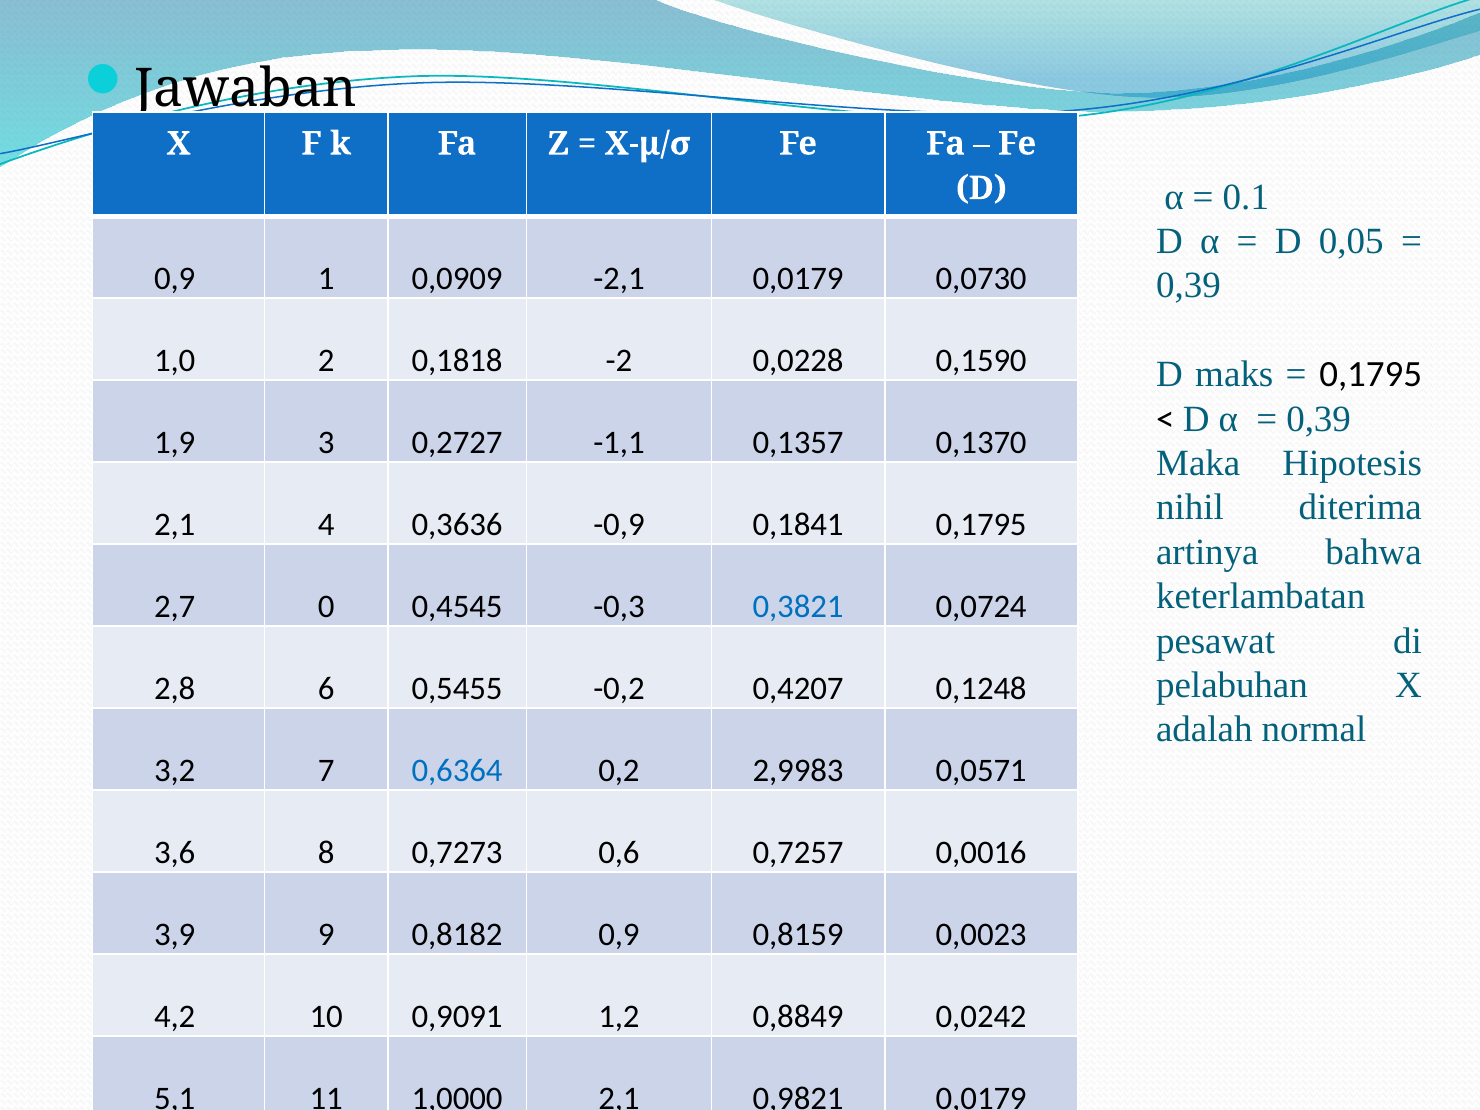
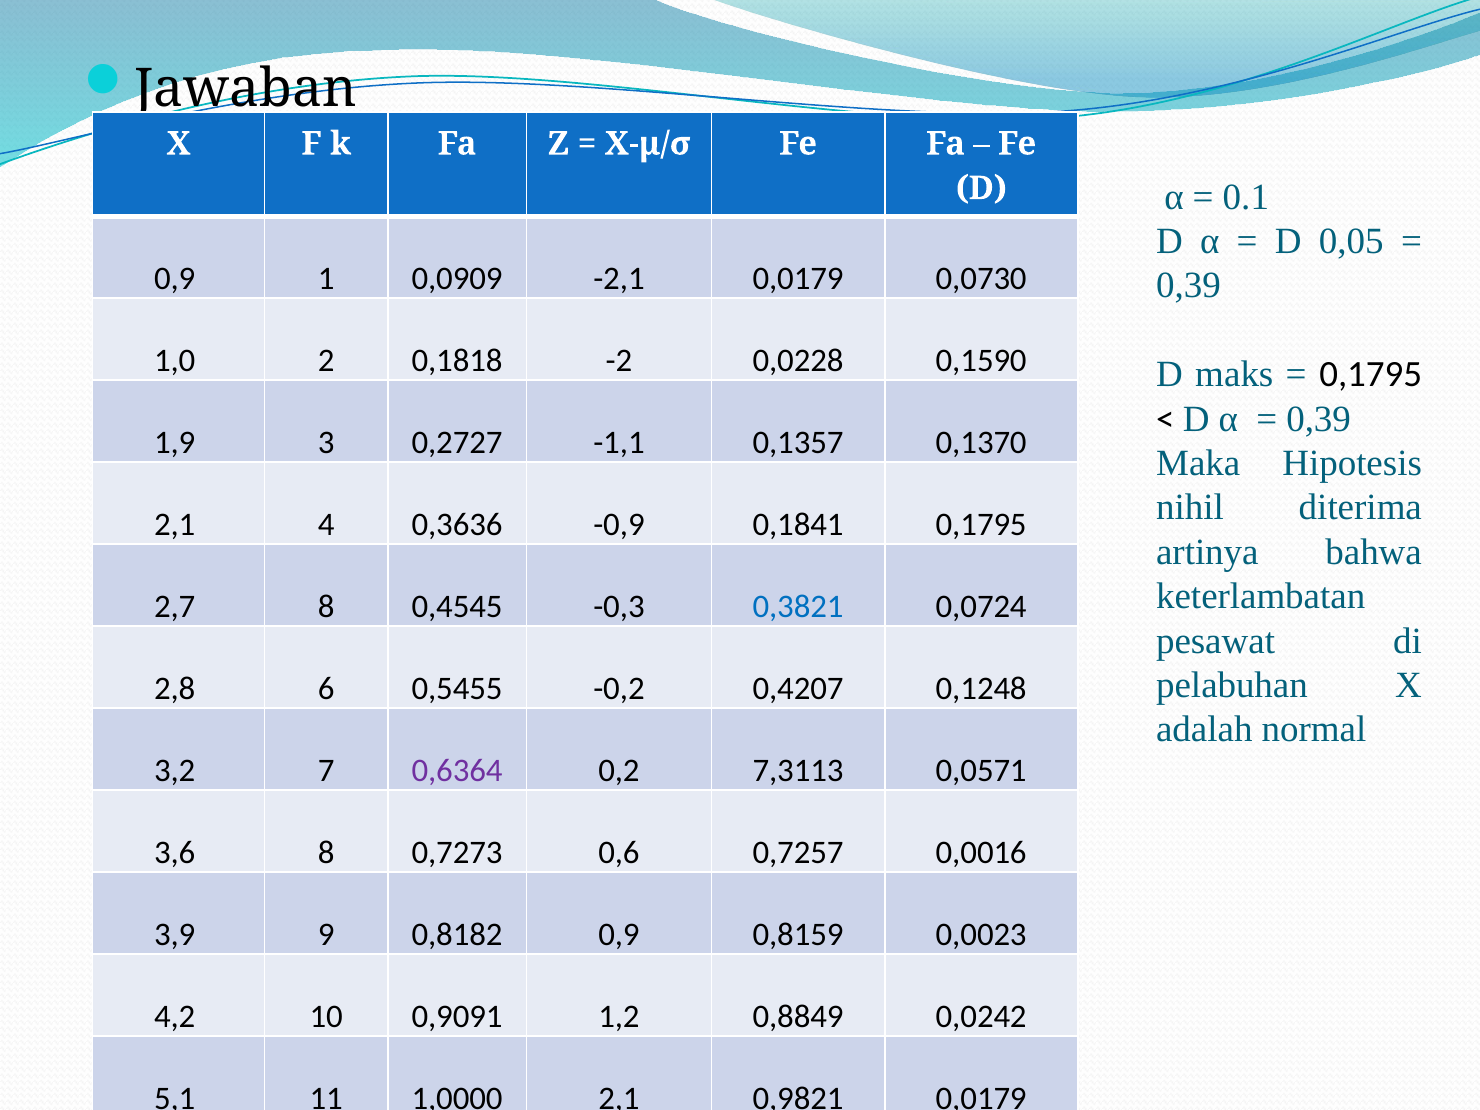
2,7 0: 0 -> 8
0,6364 colour: blue -> purple
2,9983: 2,9983 -> 7,3113
